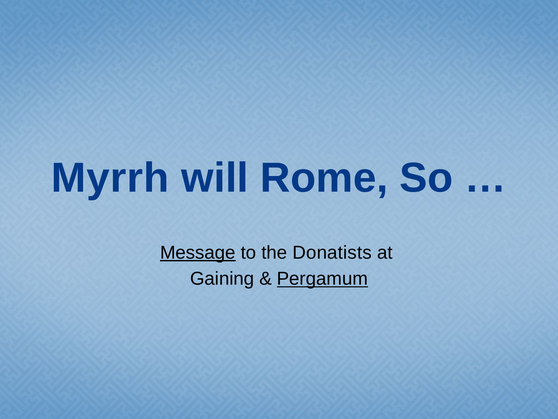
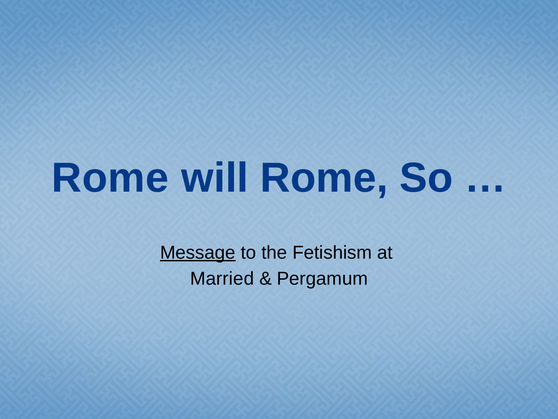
Myrrh at (110, 178): Myrrh -> Rome
Donatists: Donatists -> Fetishism
Gaining: Gaining -> Married
Pergamum underline: present -> none
